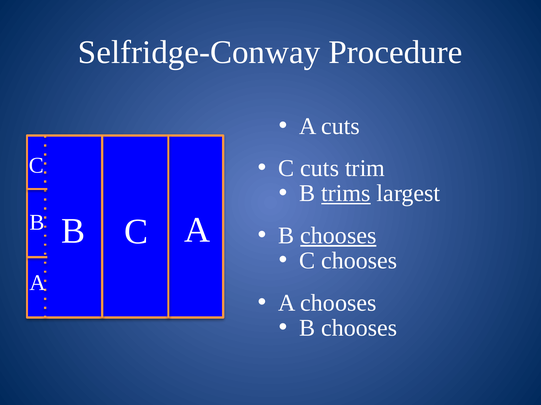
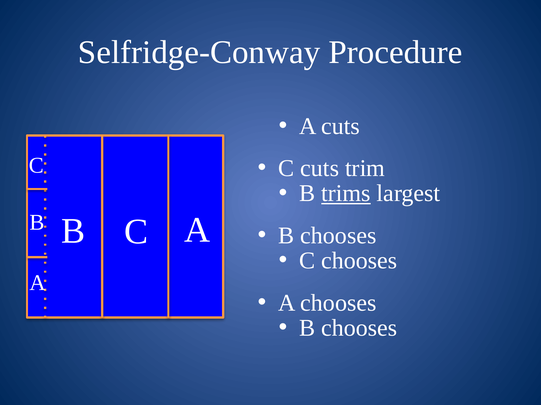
chooses at (338, 236) underline: present -> none
